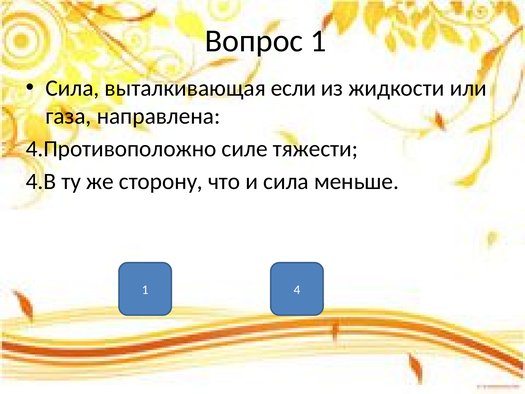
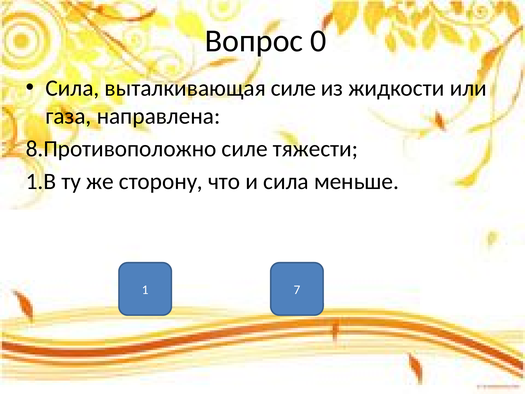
Вопрос 1: 1 -> 0
выталкивающая если: если -> силе
4.Противоположно: 4.Противоположно -> 8.Противоположно
4.В: 4.В -> 1.В
4: 4 -> 7
